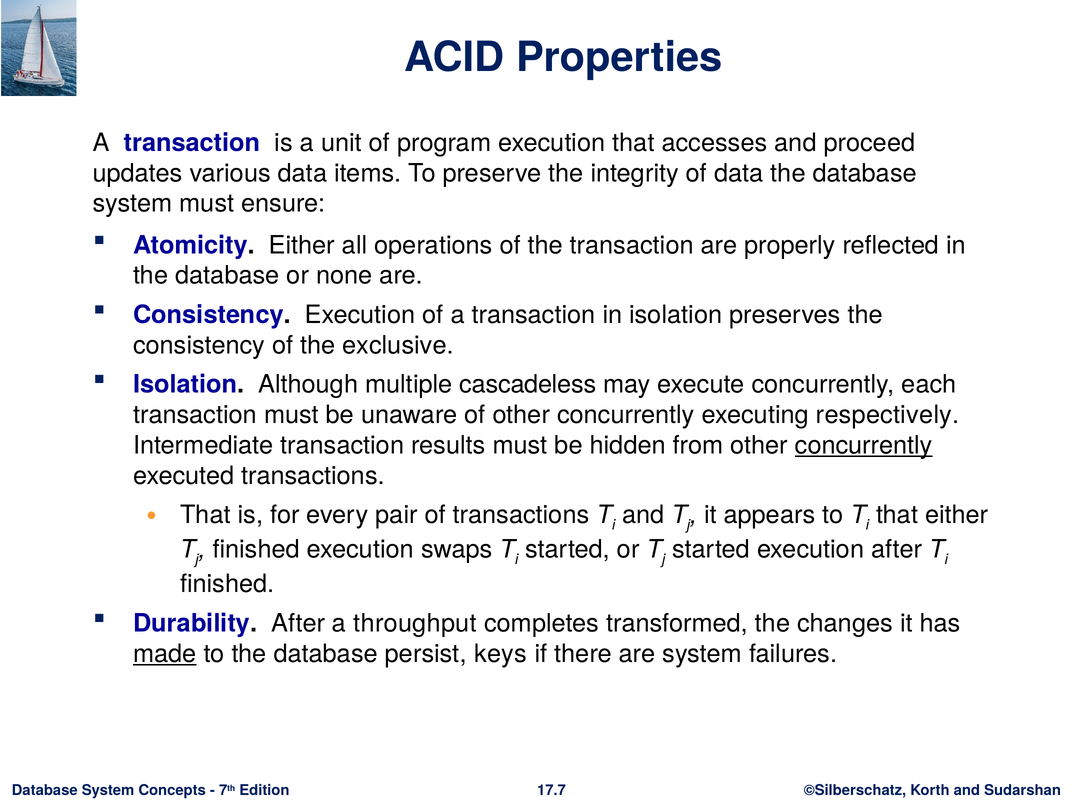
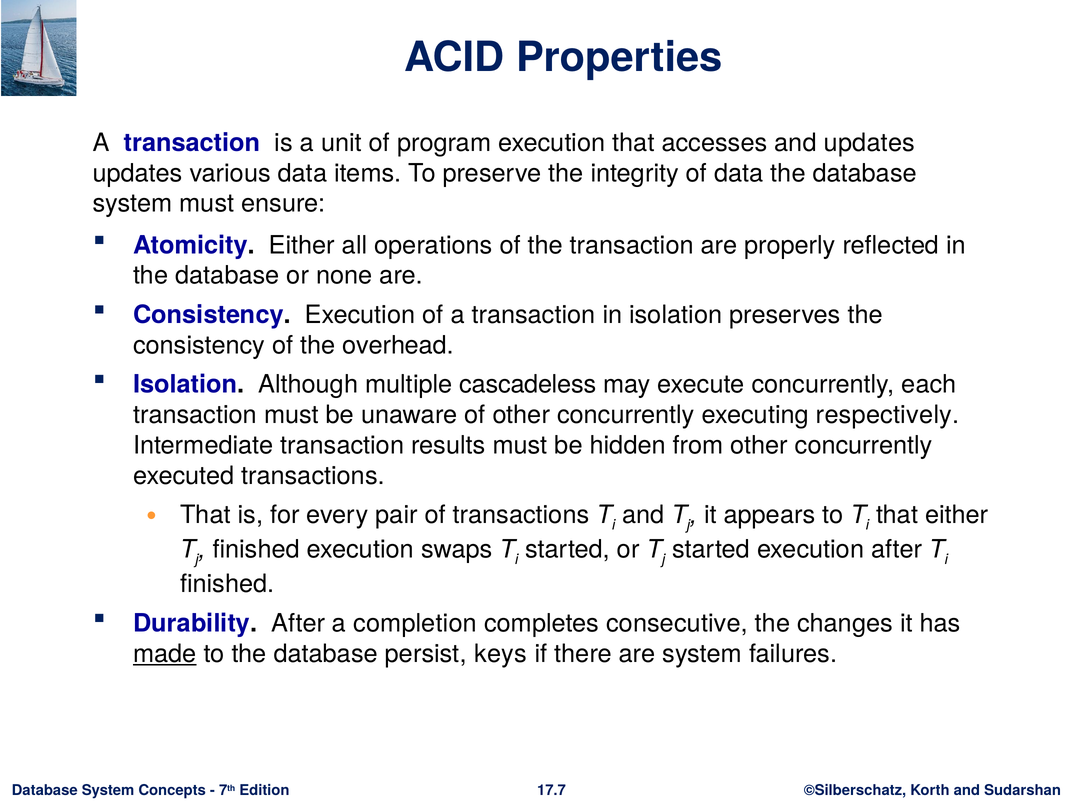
and proceed: proceed -> updates
exclusive: exclusive -> overhead
concurrently at (864, 445) underline: present -> none
throughput: throughput -> completion
transformed: transformed -> consecutive
